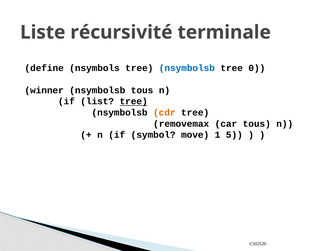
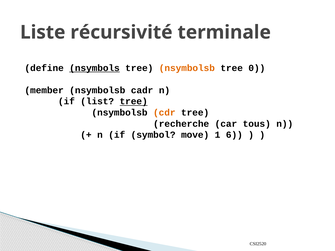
nsymbols underline: none -> present
nsymbolsb at (187, 68) colour: blue -> orange
winner: winner -> member
nsymbolsb tous: tous -> cadr
removemax: removemax -> recherche
5: 5 -> 6
